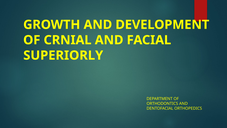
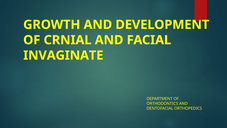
SUPERIORLY: SUPERIORLY -> INVAGINATE
